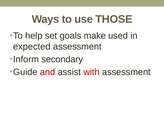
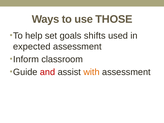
make: make -> shifts
secondary: secondary -> classroom
with colour: red -> orange
